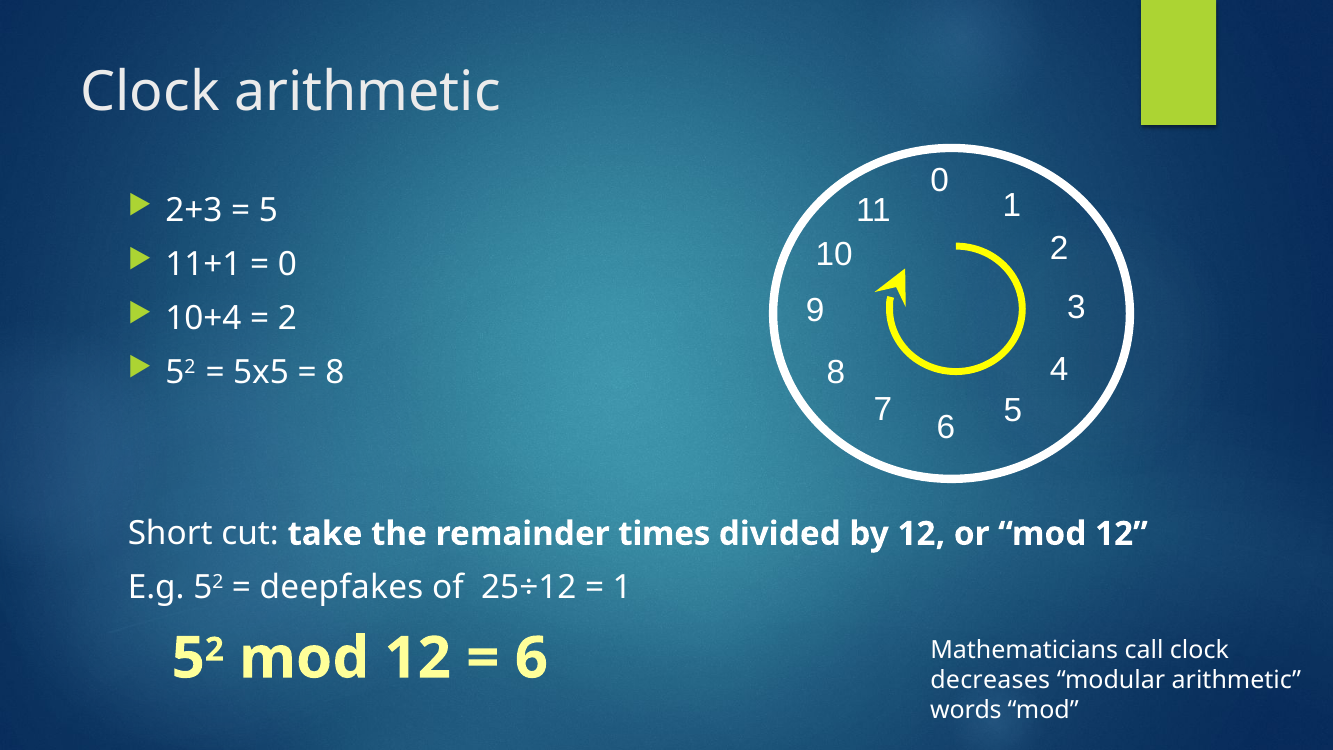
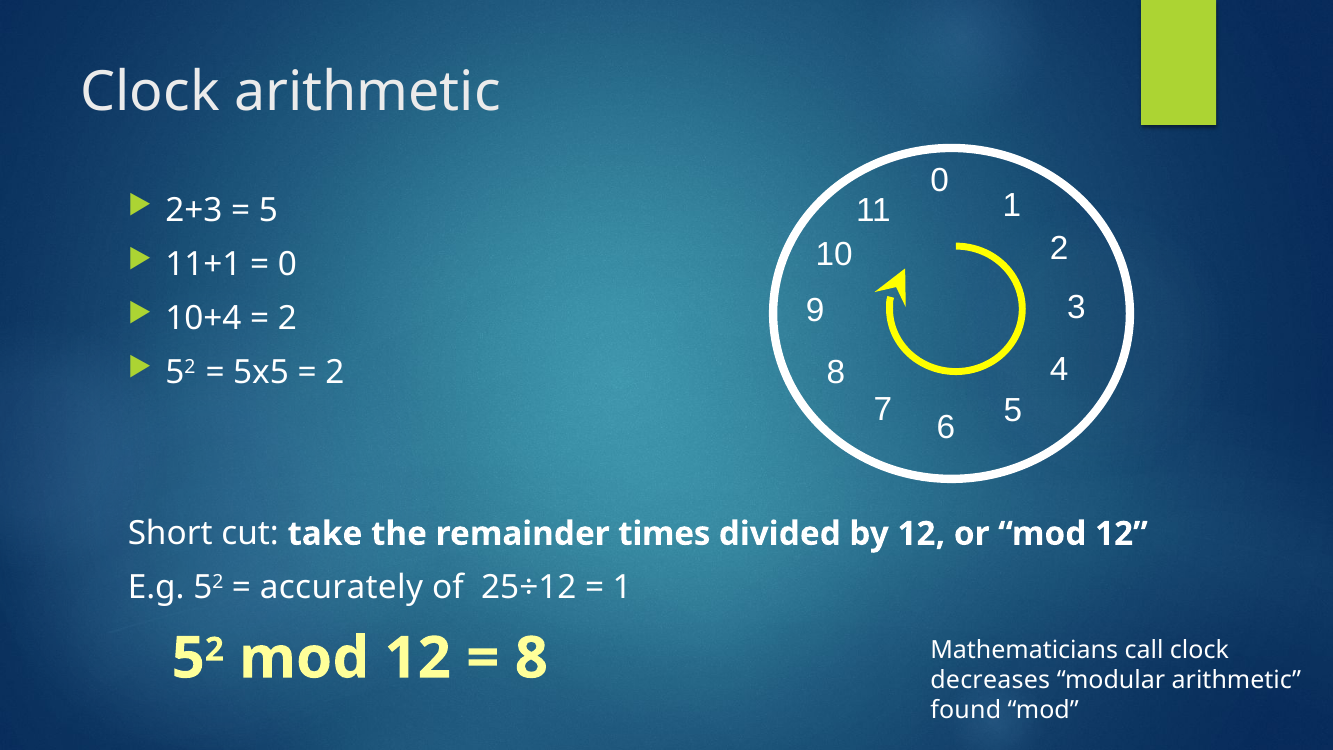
8 at (335, 372): 8 -> 2
deepfakes: deepfakes -> accurately
6 at (531, 658): 6 -> 8
words: words -> found
